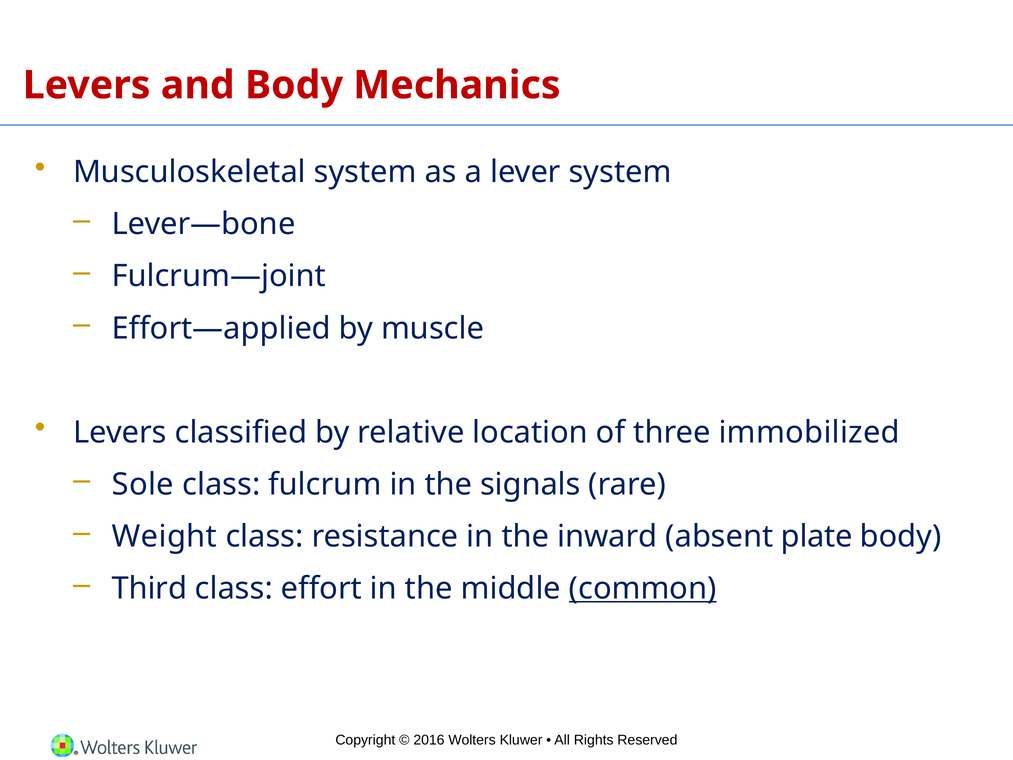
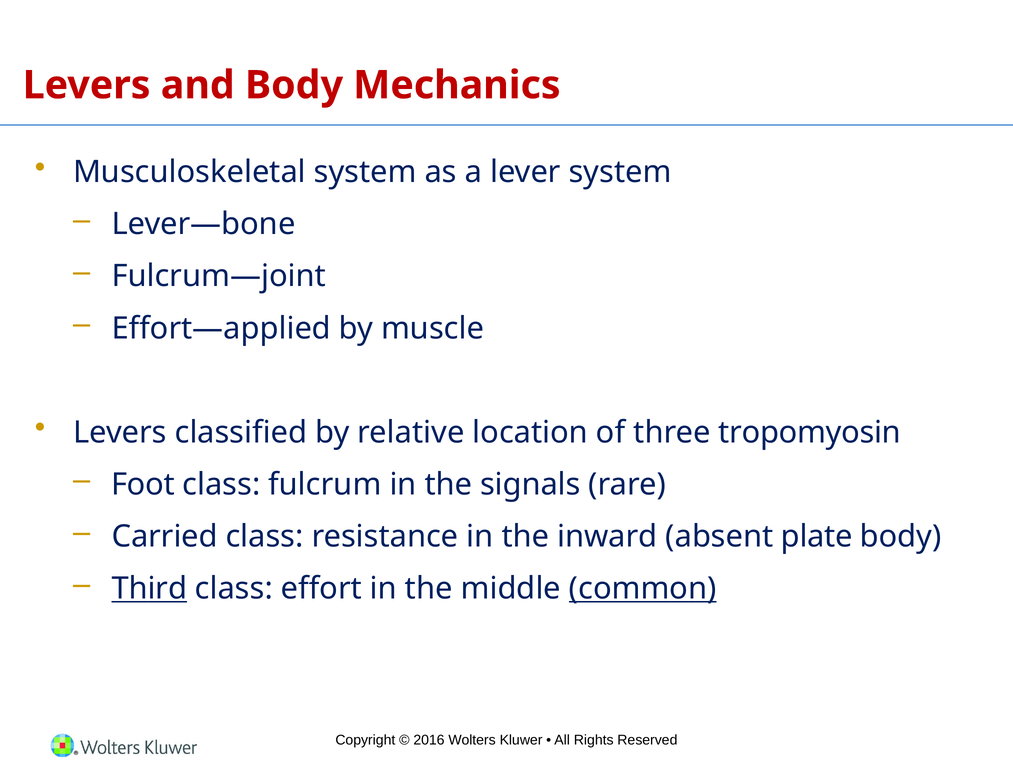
immobilized: immobilized -> tropomyosin
Sole: Sole -> Foot
Weight: Weight -> Carried
Third underline: none -> present
